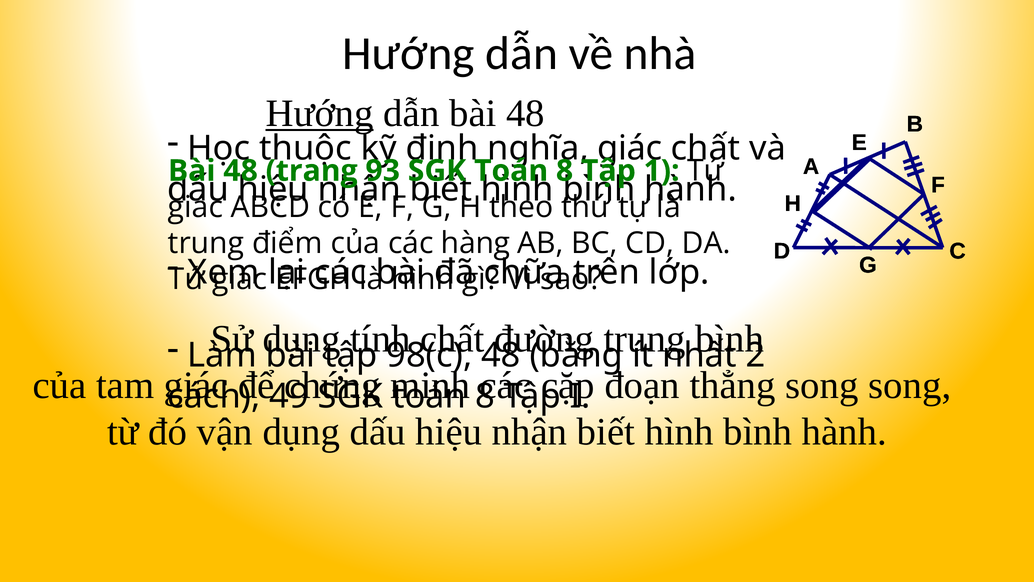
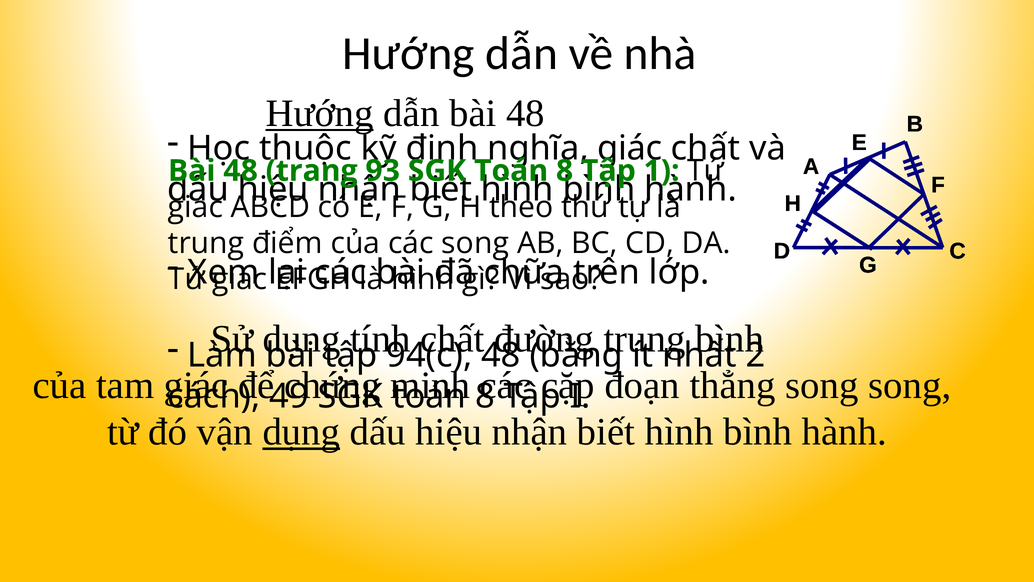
các hàng: hàng -> song
98(c: 98(c -> 94(c
dụng at (301, 432) underline: none -> present
